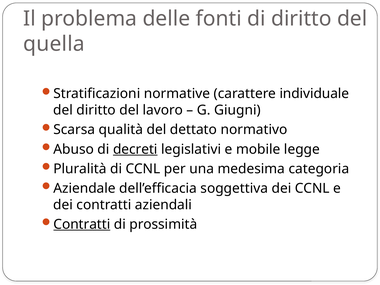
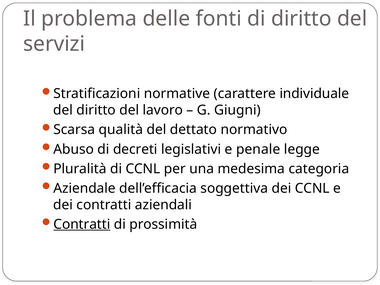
quella: quella -> servizi
decreti underline: present -> none
mobile: mobile -> penale
